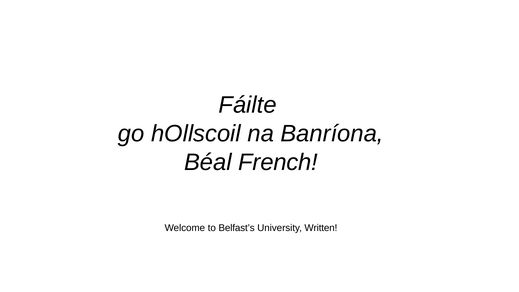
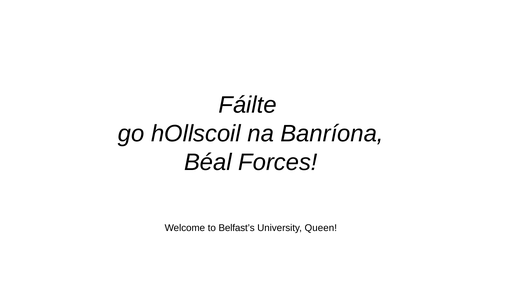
French: French -> Forces
Written: Written -> Queen
